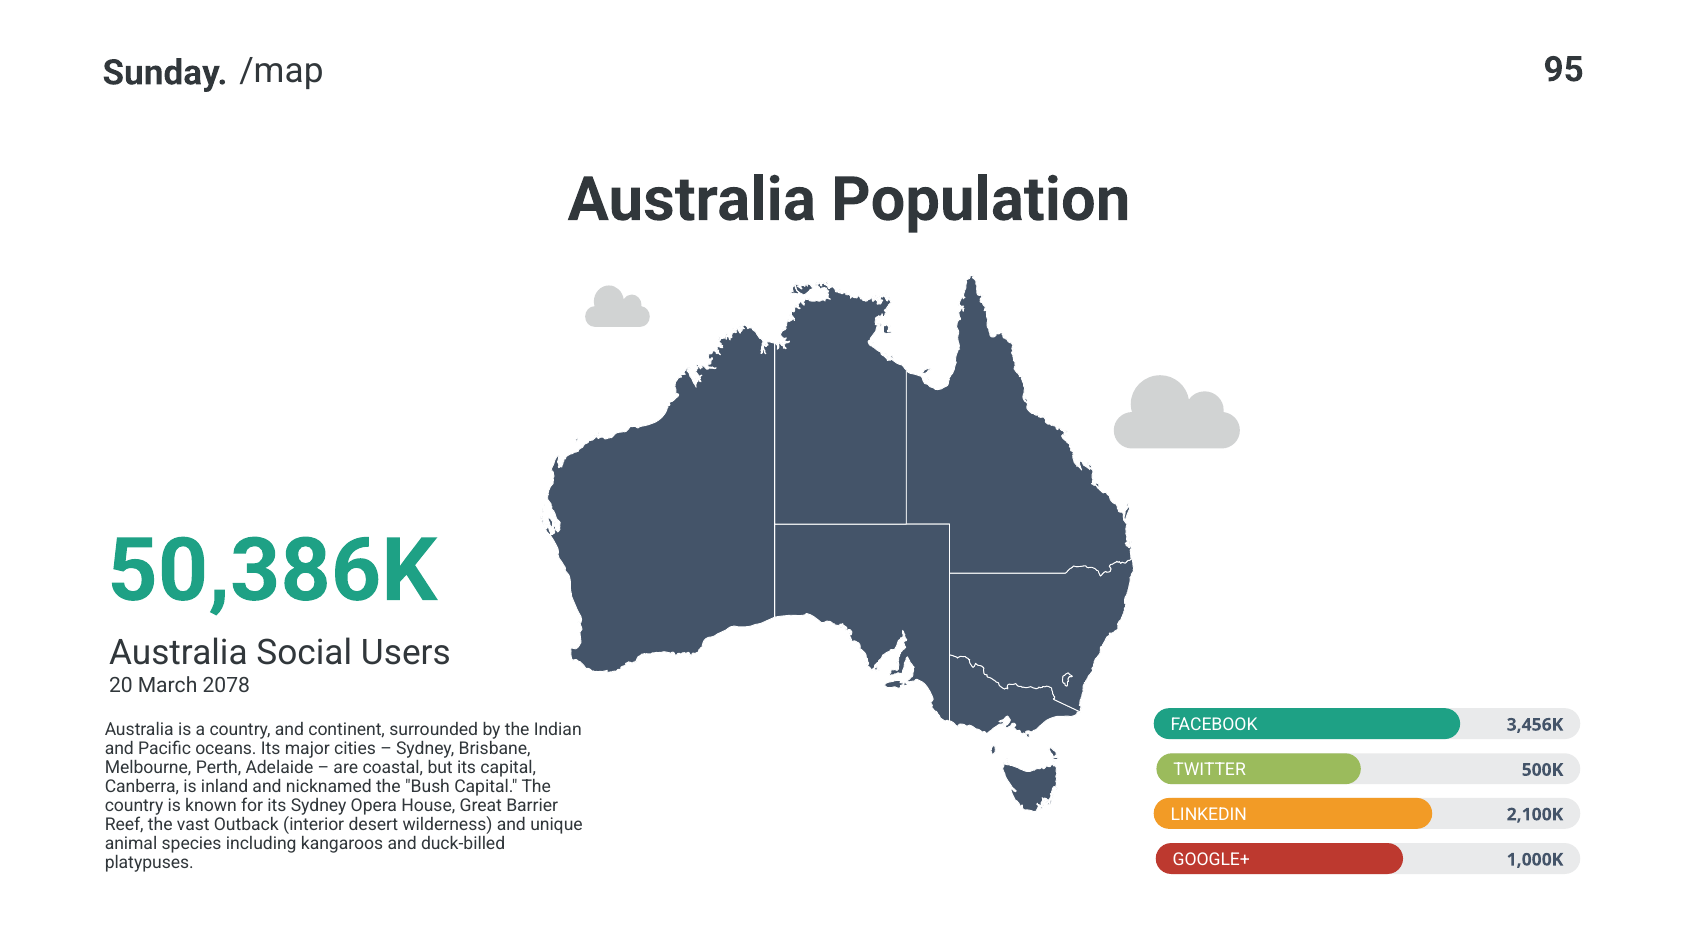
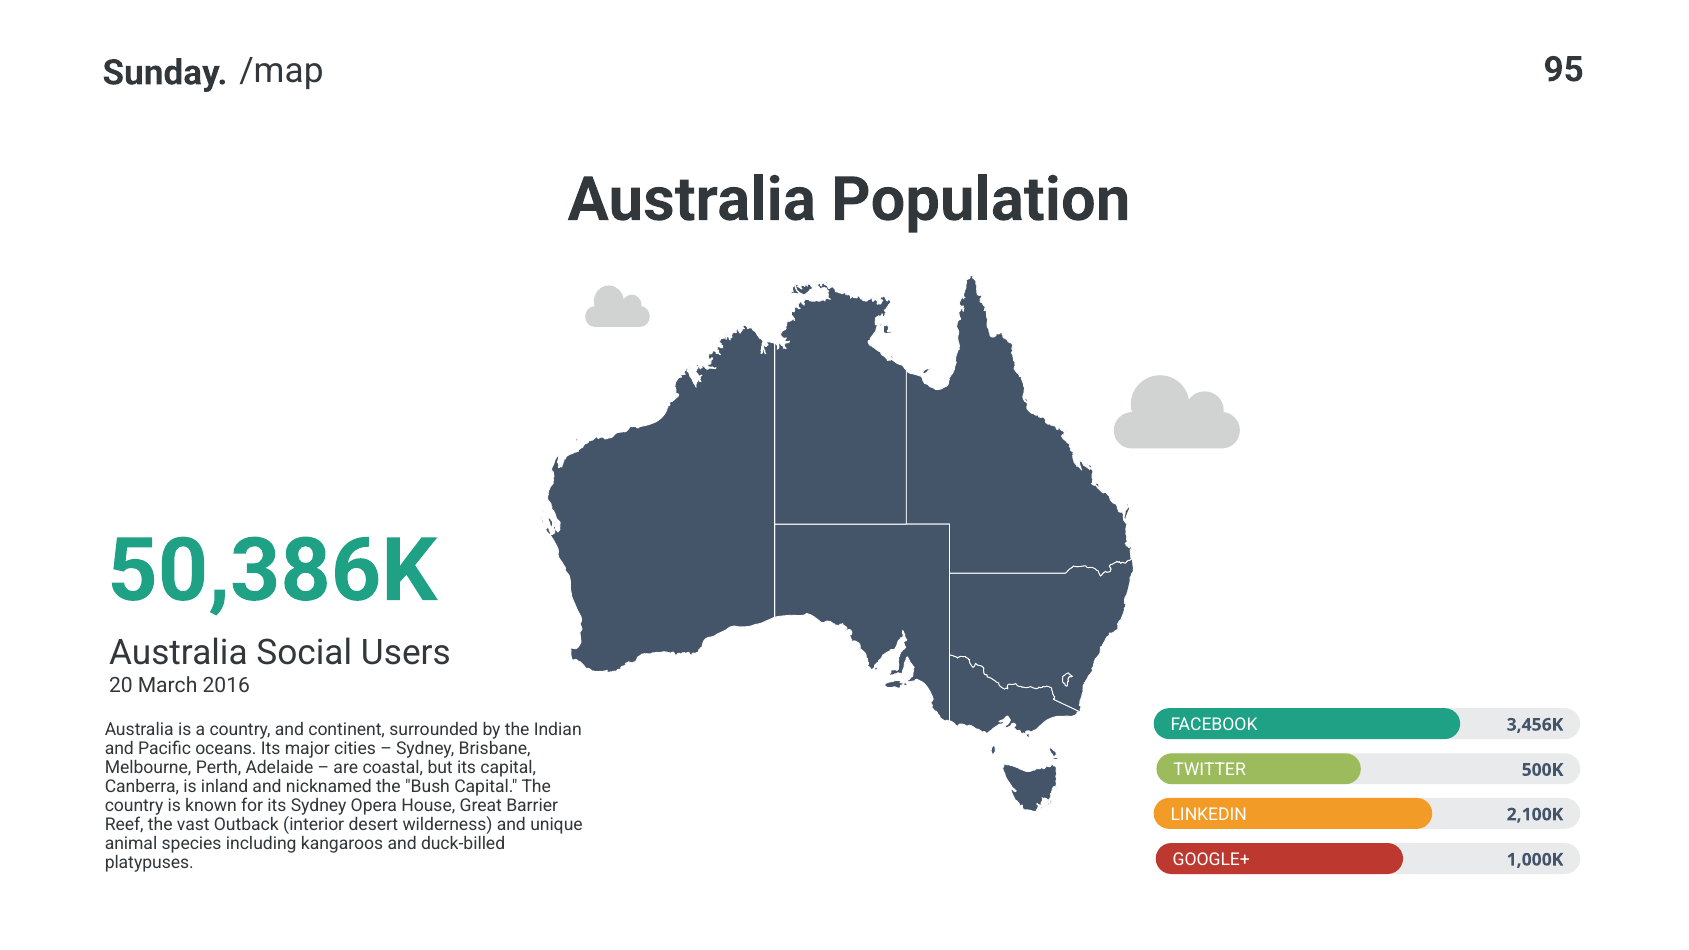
2078: 2078 -> 2016
